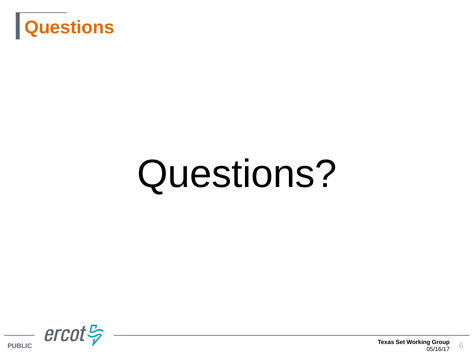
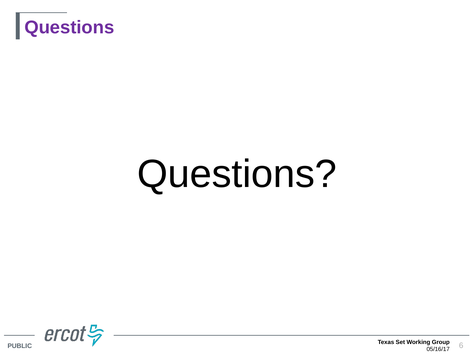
Questions at (69, 27) colour: orange -> purple
